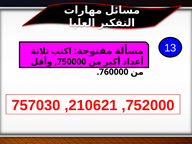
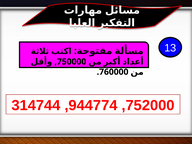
757030: 757030 -> 314744
210621: 210621 -> 944774
